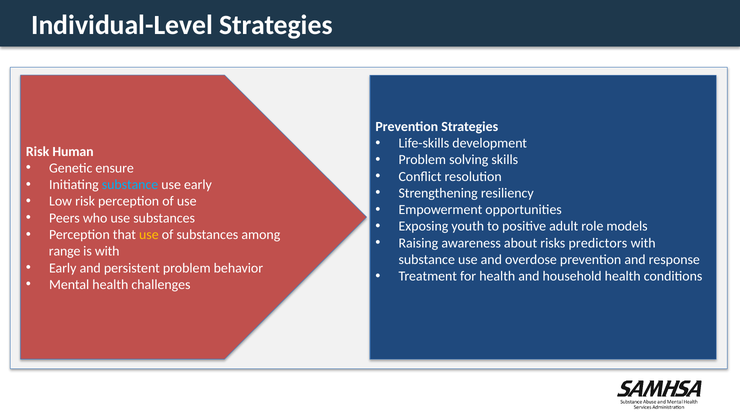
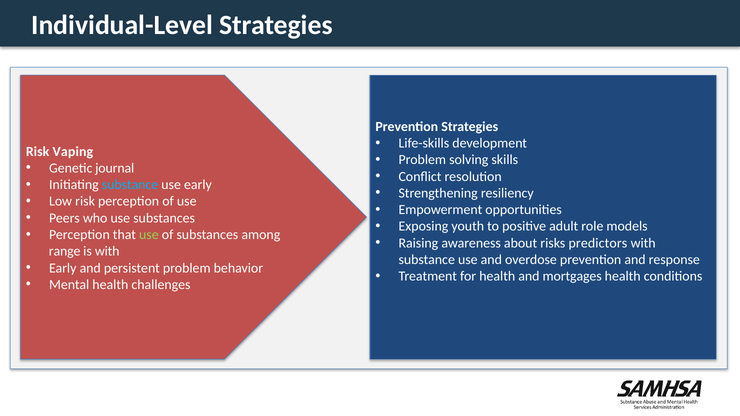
Human: Human -> Vaping
ensure: ensure -> journal
use at (149, 235) colour: yellow -> light green
household: household -> mortgages
